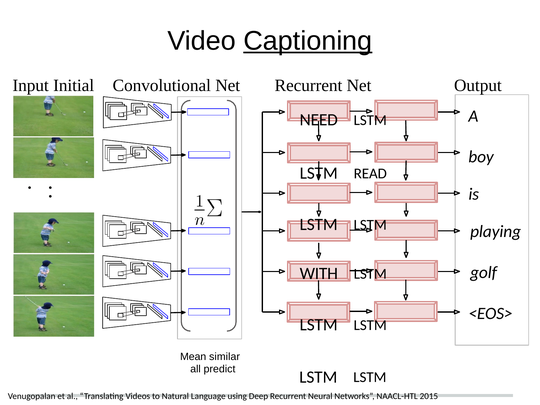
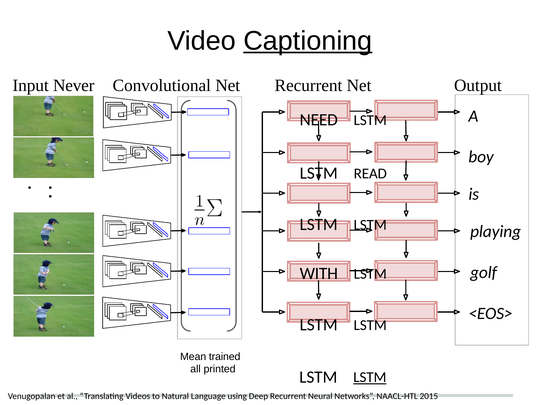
Initial: Initial -> Never
similar: similar -> trained
predict: predict -> printed
LSTM at (370, 377) underline: none -> present
